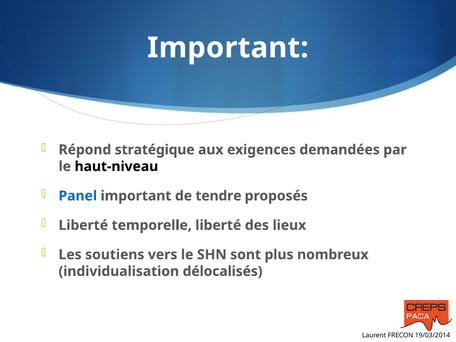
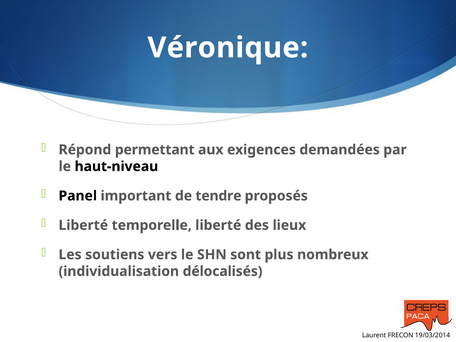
Important at (228, 48): Important -> Véronique
stratégique: stratégique -> permettant
Panel colour: blue -> black
